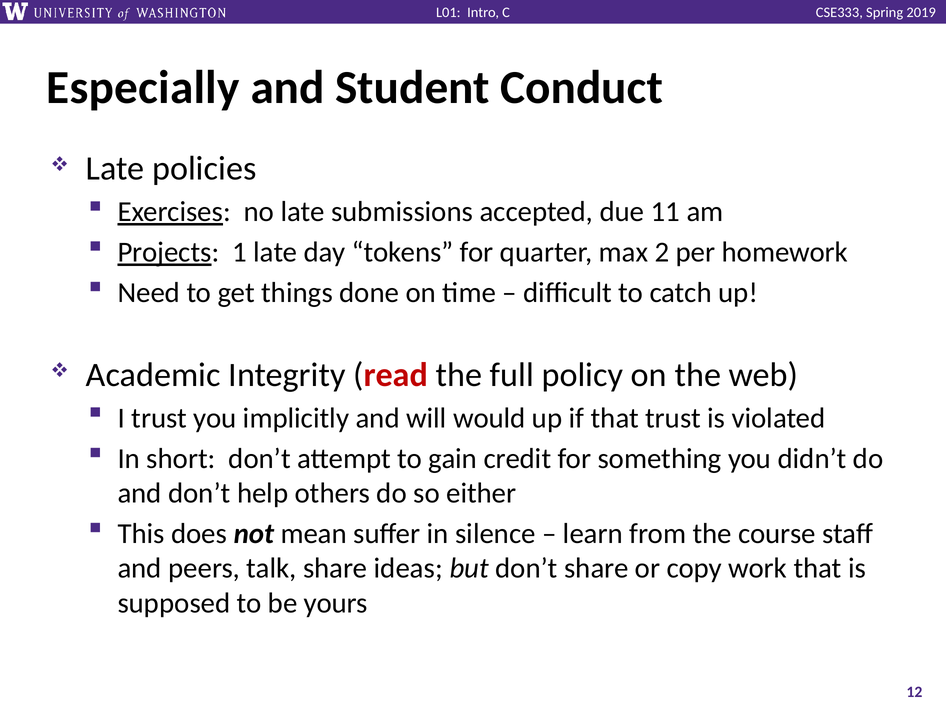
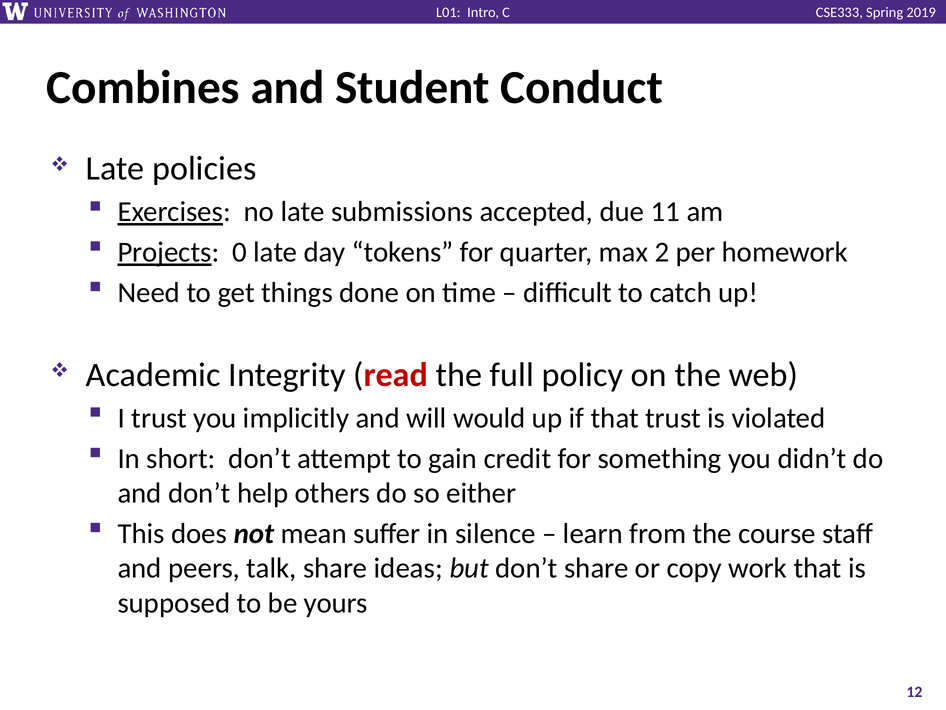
Especially: Especially -> Combines
1: 1 -> 0
